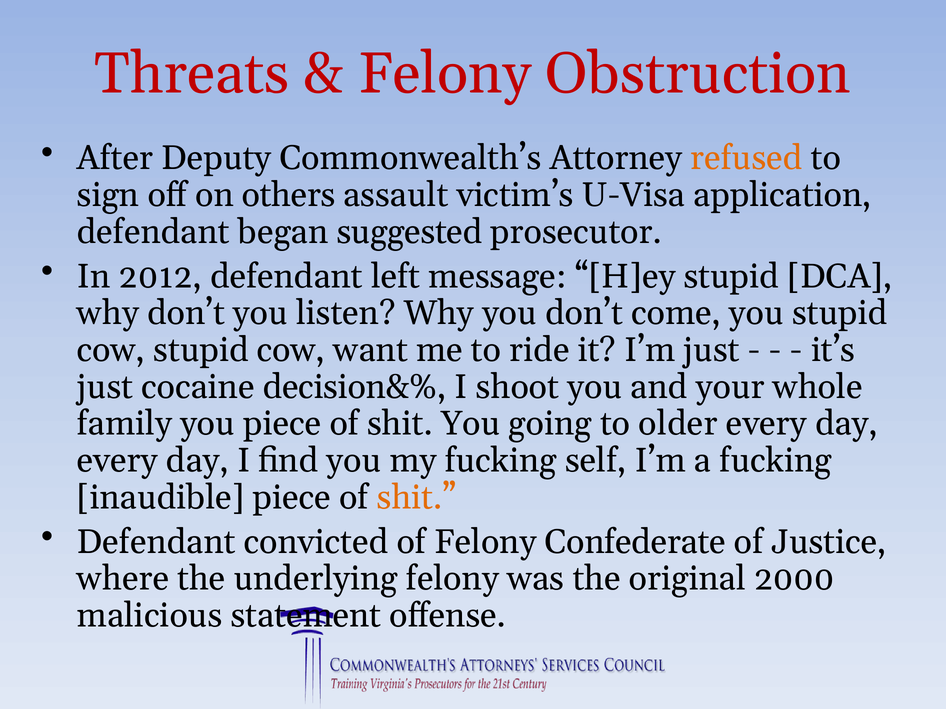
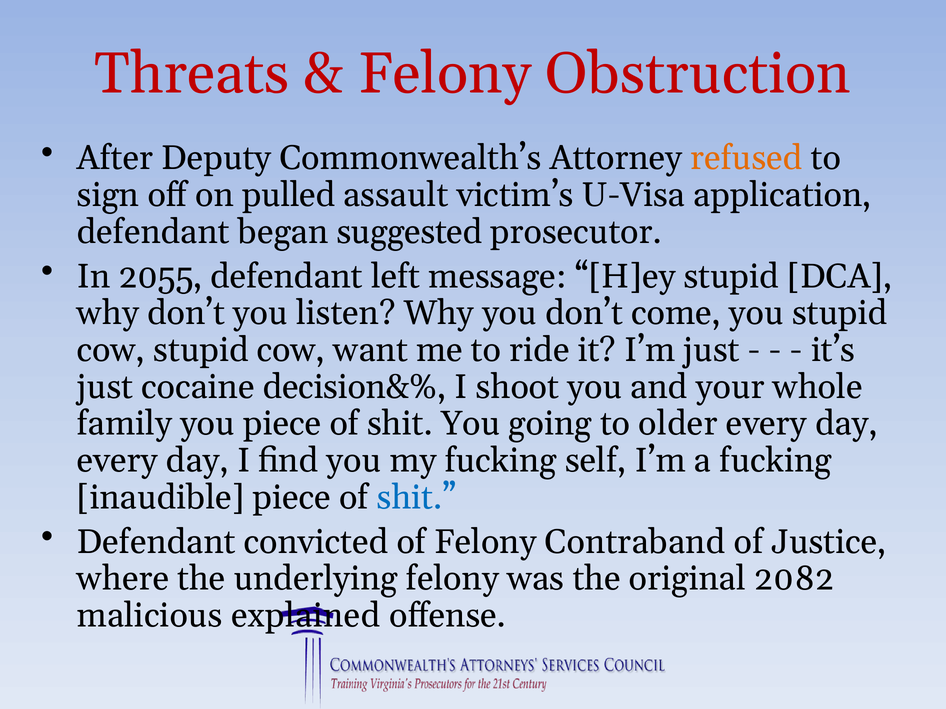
others: others -> pulled
2012: 2012 -> 2055
shit at (417, 498) colour: orange -> blue
Confederate: Confederate -> Contraband
2000: 2000 -> 2082
statement: statement -> explained
